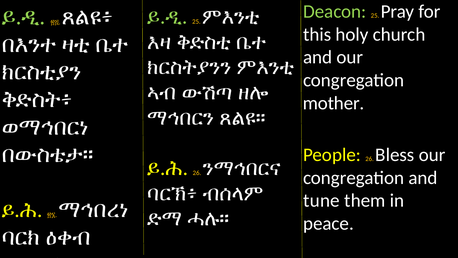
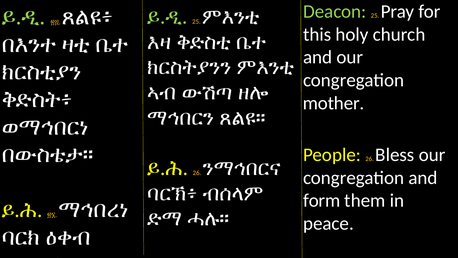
tune: tune -> form
